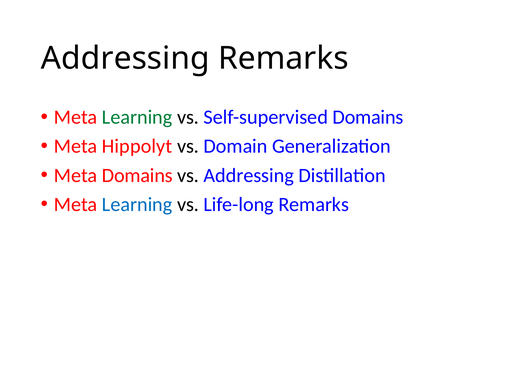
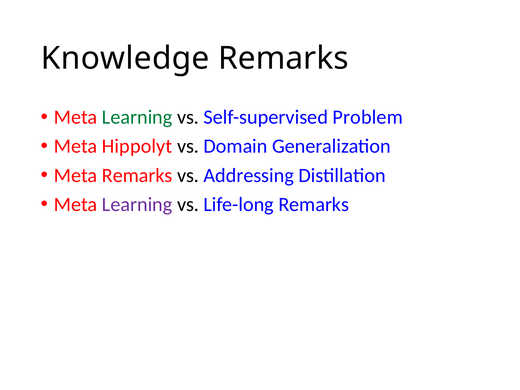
Addressing at (125, 58): Addressing -> Knowledge
Self-supervised Domains: Domains -> Problem
Meta Domains: Domains -> Remarks
Learning at (137, 204) colour: blue -> purple
